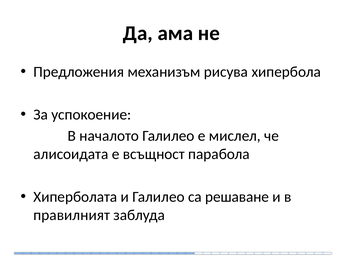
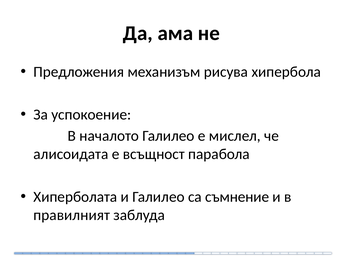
решаване: решаване -> съмнение
